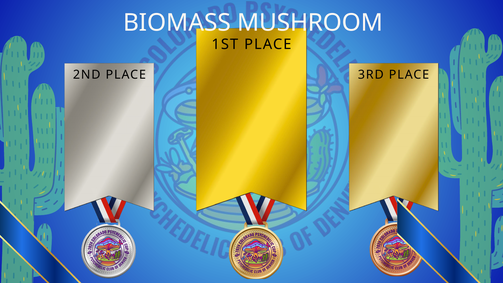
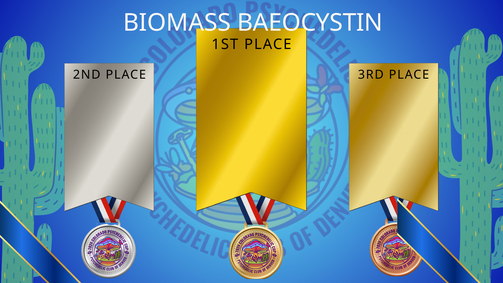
MUSHROOM: MUSHROOM -> BAEOCYSTIN
